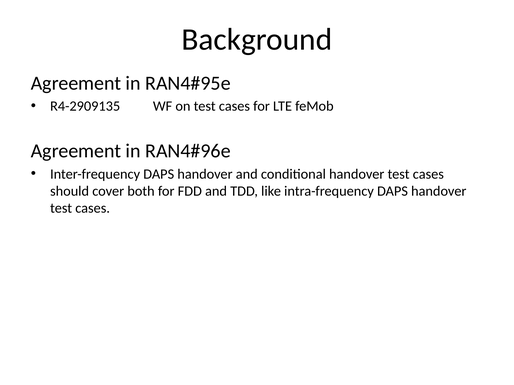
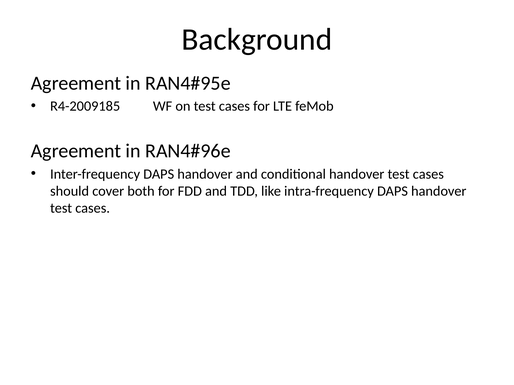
R4-2909135: R4-2909135 -> R4-2009185
